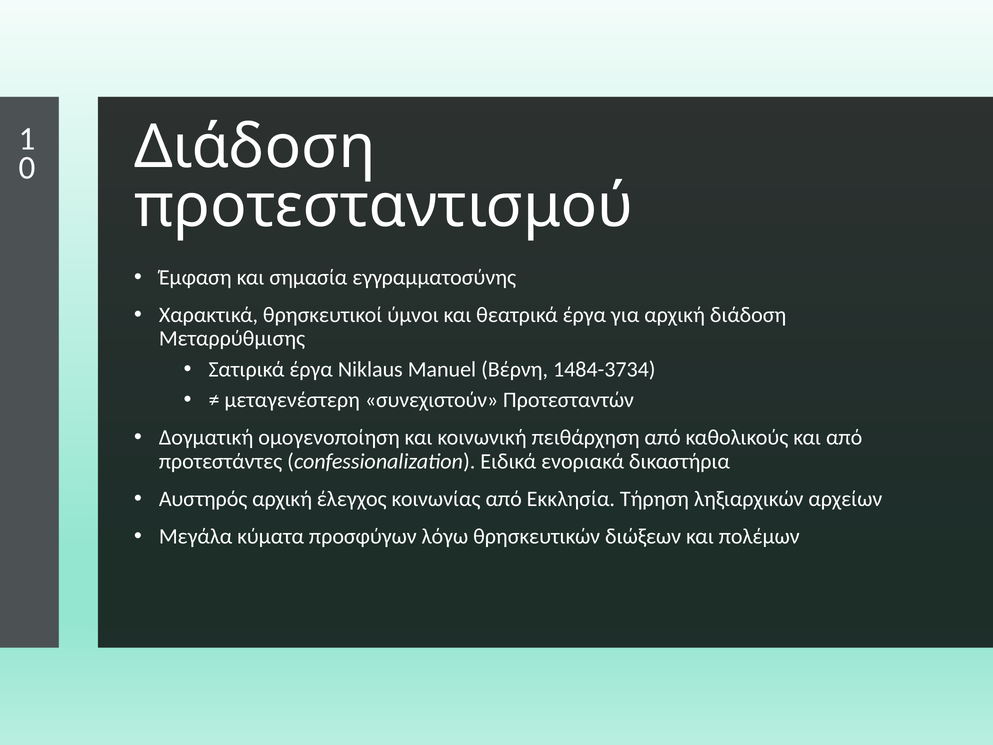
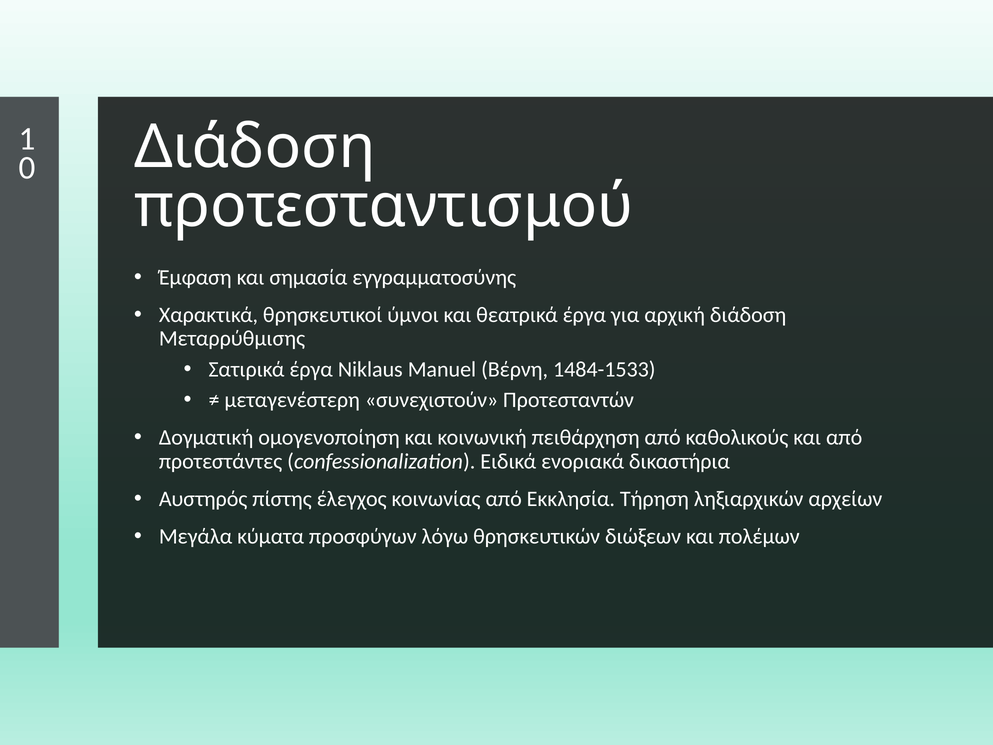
1484-3734: 1484-3734 -> 1484-1533
Αυστηρός αρχική: αρχική -> πίστης
